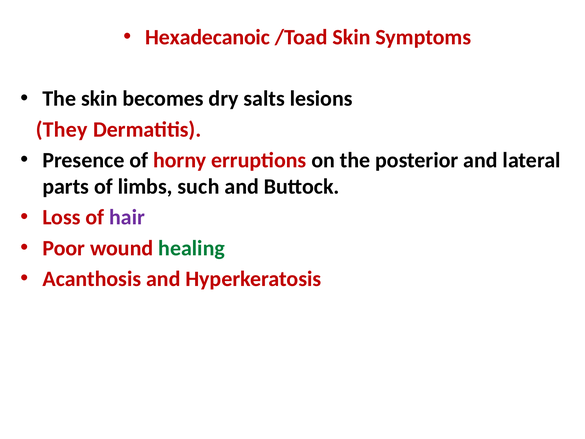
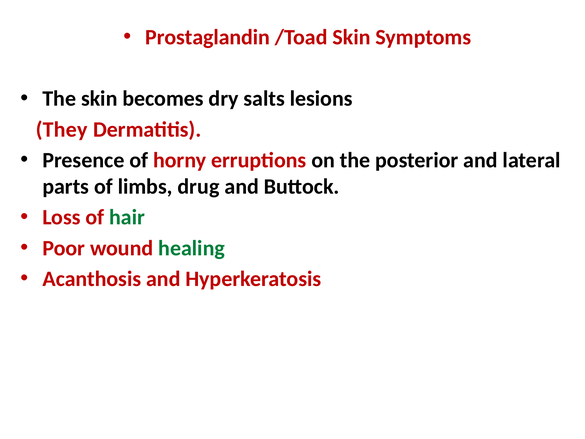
Hexadecanoic: Hexadecanoic -> Prostaglandin
such: such -> drug
hair colour: purple -> green
